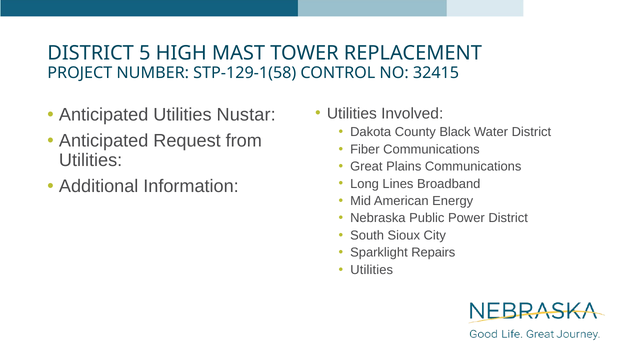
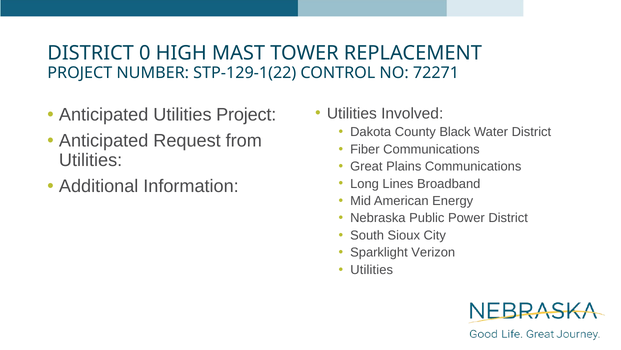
5: 5 -> 0
STP-129-1(58: STP-129-1(58 -> STP-129-1(22
32415: 32415 -> 72271
Utilities Nustar: Nustar -> Project
Repairs: Repairs -> Verizon
